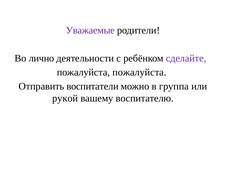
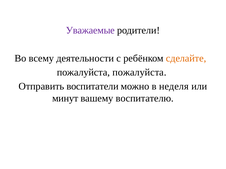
лично: лично -> всему
сделайте colour: purple -> orange
группа: группа -> неделя
рукой: рукой -> минут
